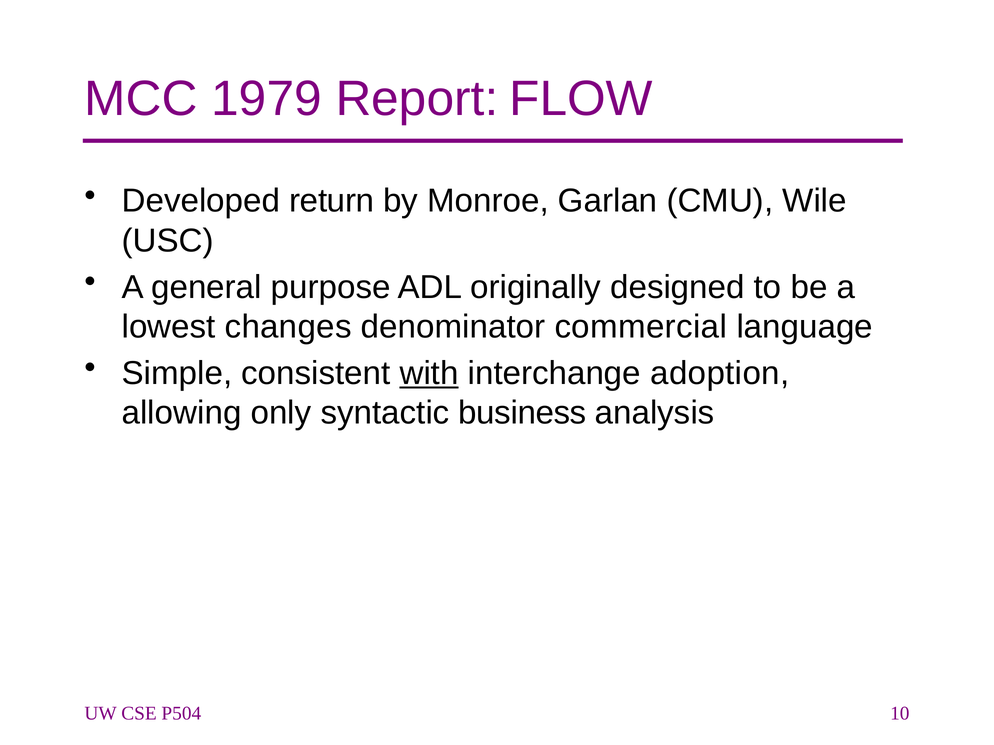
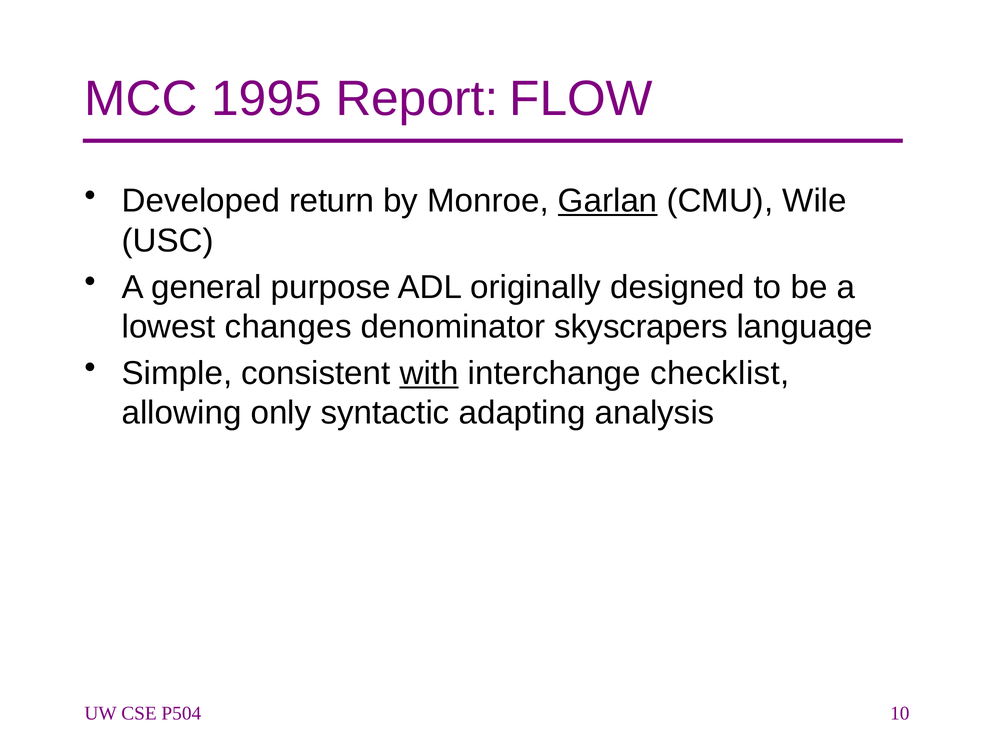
1979: 1979 -> 1995
Garlan underline: none -> present
commercial: commercial -> skyscrapers
adoption: adoption -> checklist
business: business -> adapting
